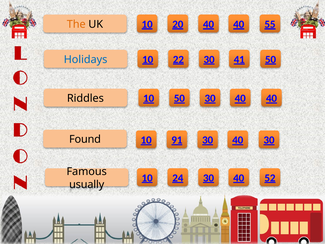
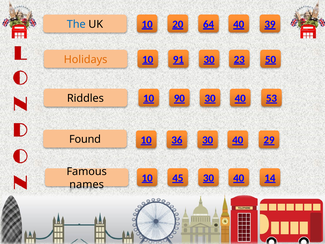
20 40: 40 -> 64
55: 55 -> 39
The colour: orange -> blue
22: 22 -> 91
41: 41 -> 23
Holidays colour: blue -> orange
10 50: 50 -> 90
30 40 40: 40 -> 53
91: 91 -> 36
40 30: 30 -> 29
24: 24 -> 45
52: 52 -> 14
usually: usually -> names
